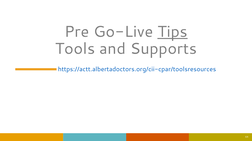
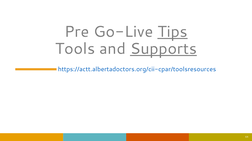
Supports underline: none -> present
